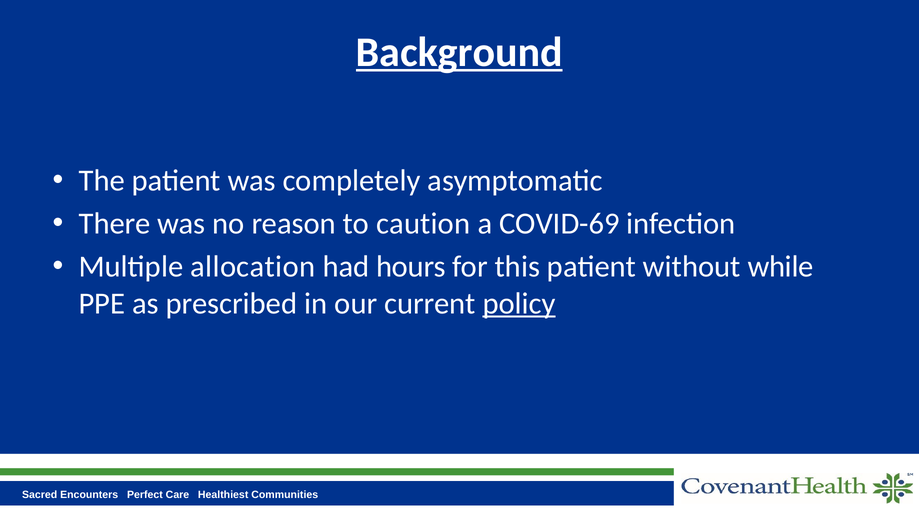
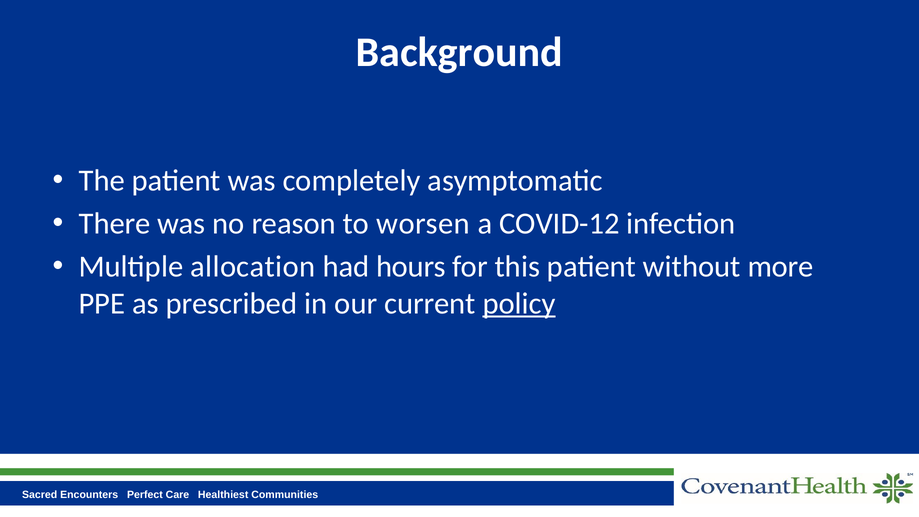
Background underline: present -> none
caution: caution -> worsen
COVID-69: COVID-69 -> COVID-12
while: while -> more
